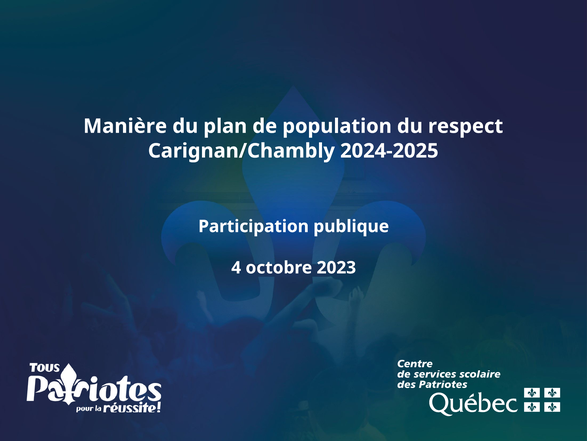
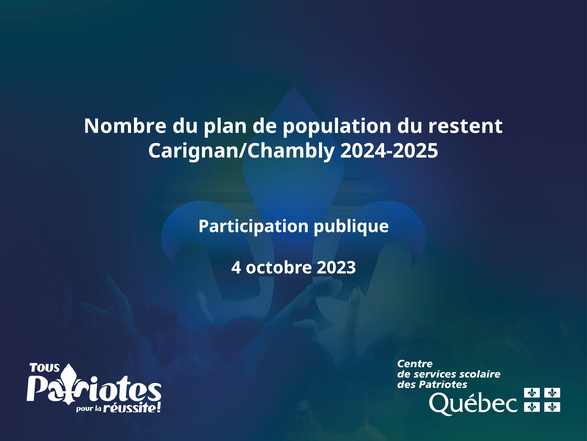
Manière: Manière -> Nombre
respect: respect -> restent
